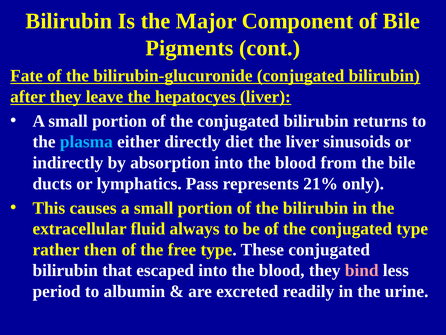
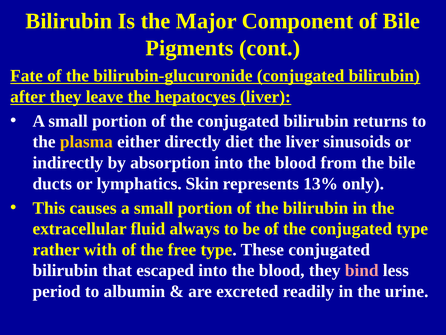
plasma colour: light blue -> yellow
Pass: Pass -> Skin
21%: 21% -> 13%
then: then -> with
